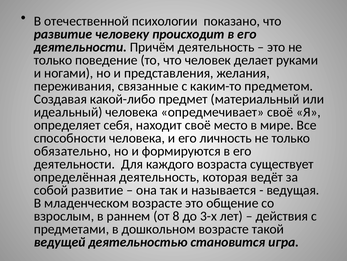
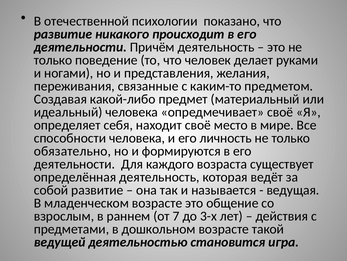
человеку: человеку -> никакого
8: 8 -> 7
